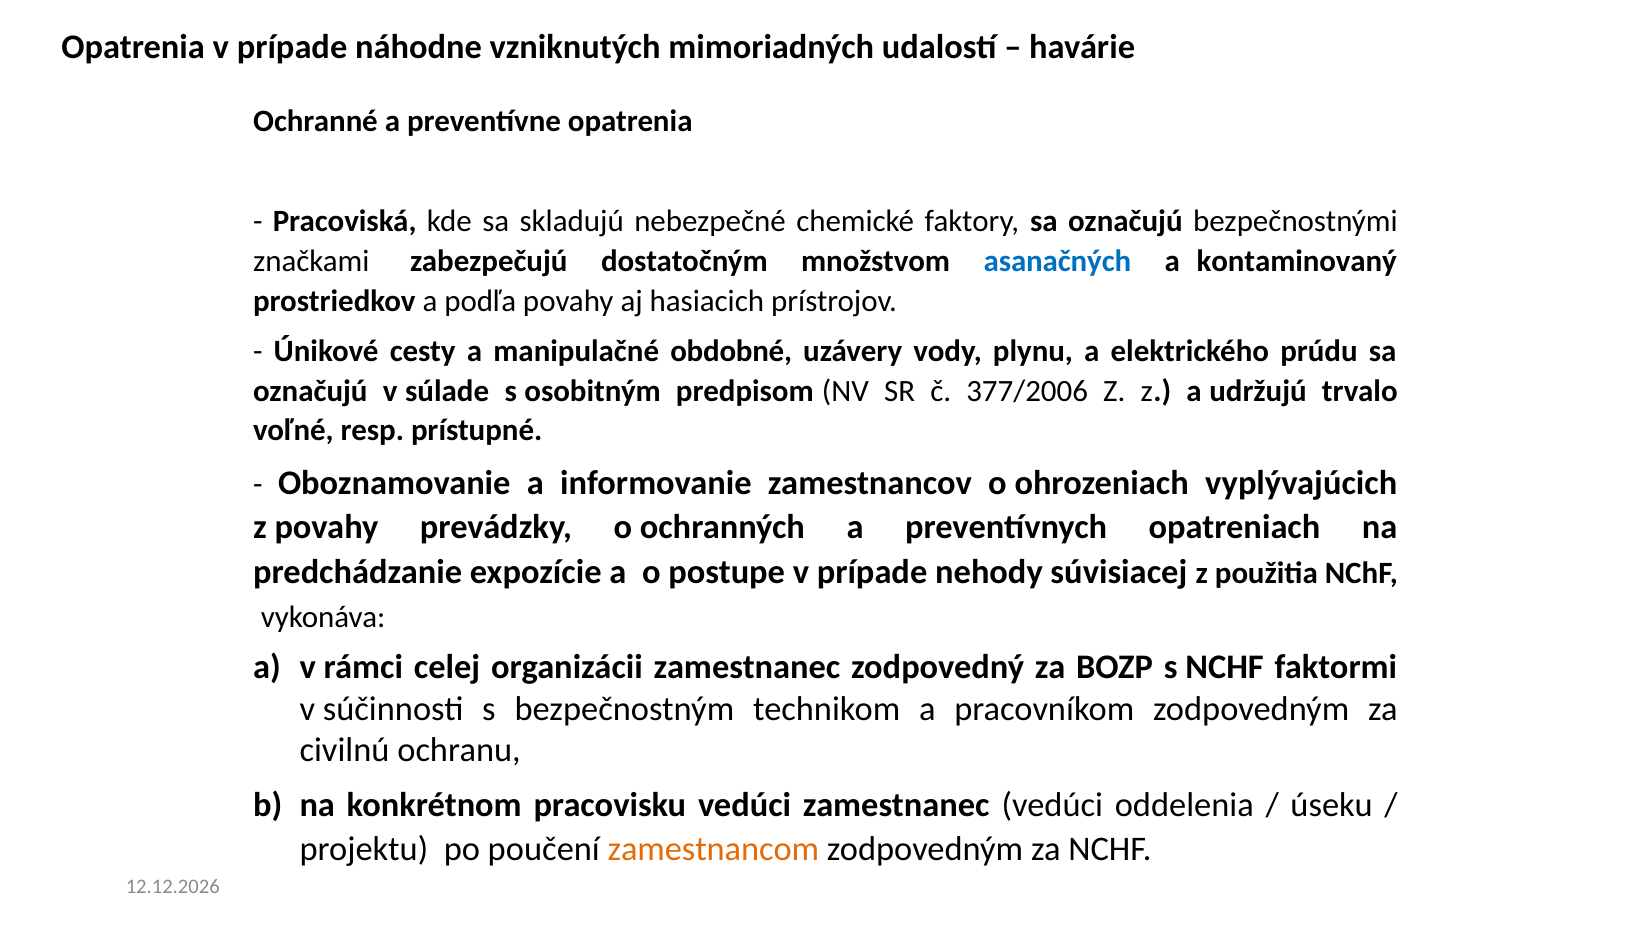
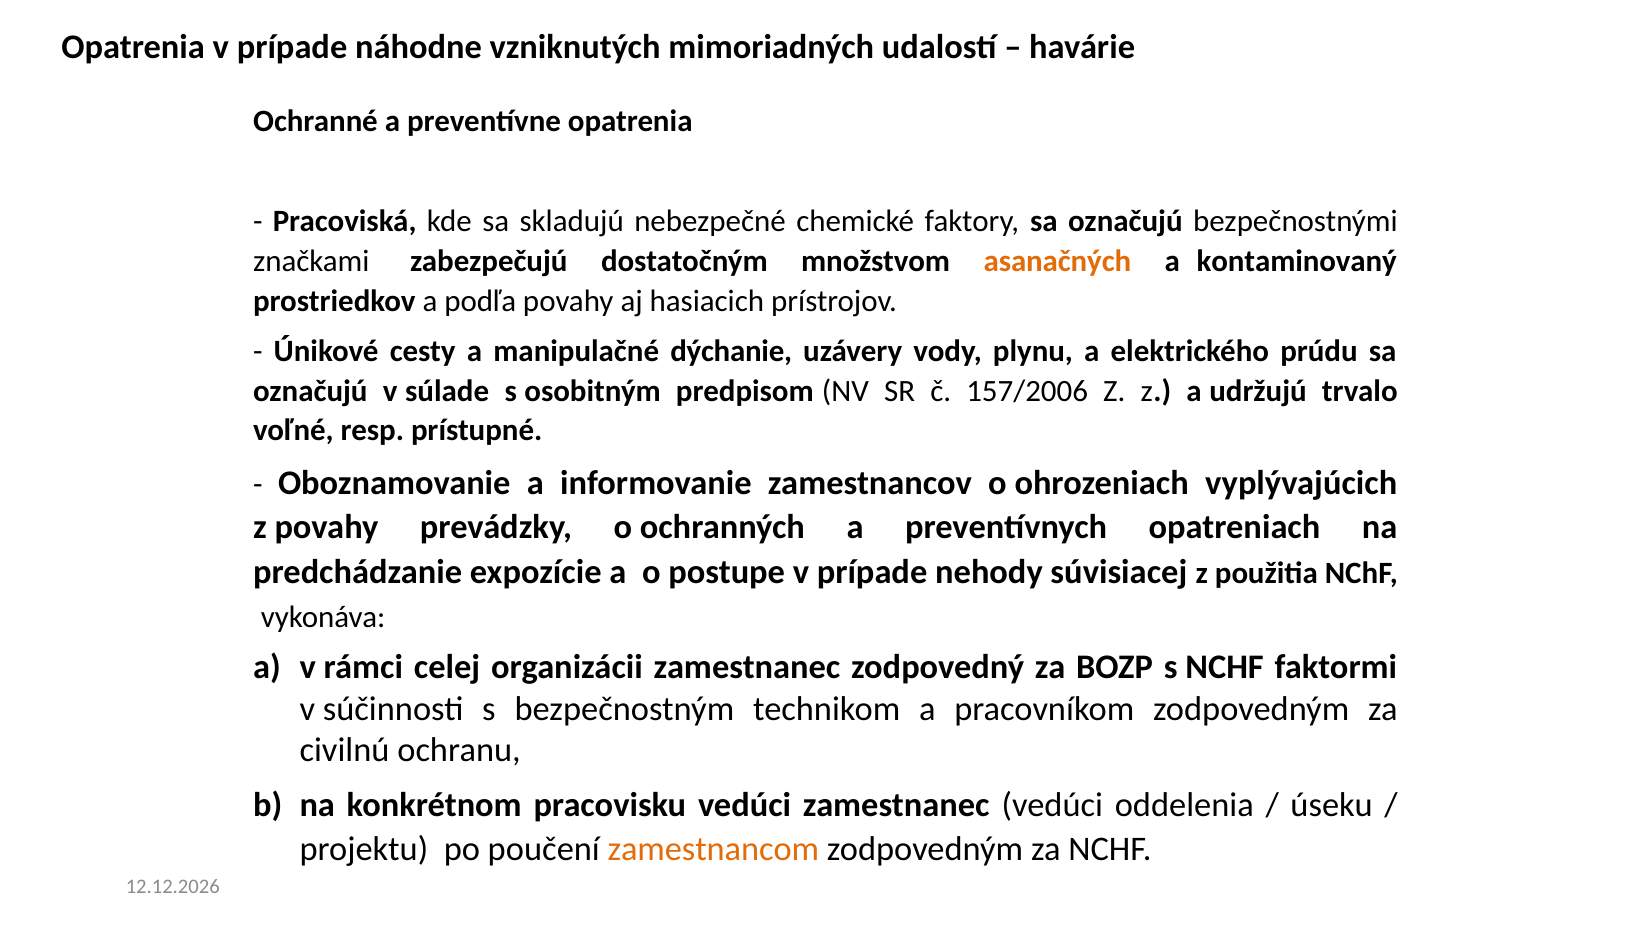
asanačných colour: blue -> orange
obdobné: obdobné -> dýchanie
377/2006: 377/2006 -> 157/2006
